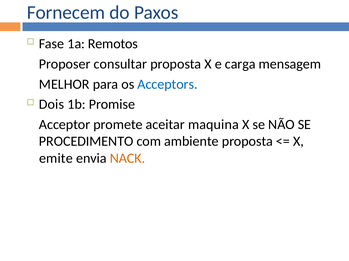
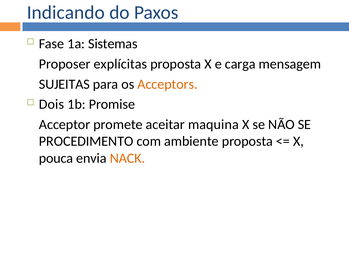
Fornecem: Fornecem -> Indicando
Remotos: Remotos -> Sistemas
consultar: consultar -> explícitas
MELHOR: MELHOR -> SUJEITAS
Acceptors colour: blue -> orange
emite: emite -> pouca
